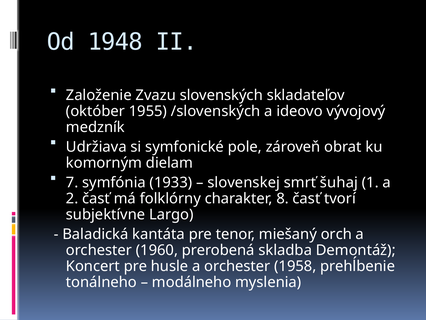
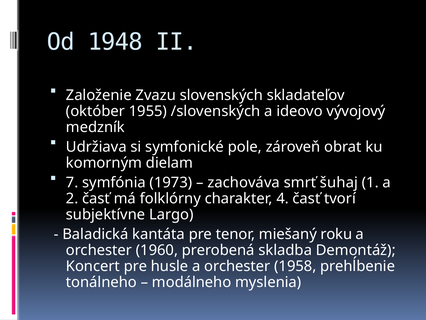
1933: 1933 -> 1973
slovenskej: slovenskej -> zachováva
8: 8 -> 4
orch: orch -> roku
